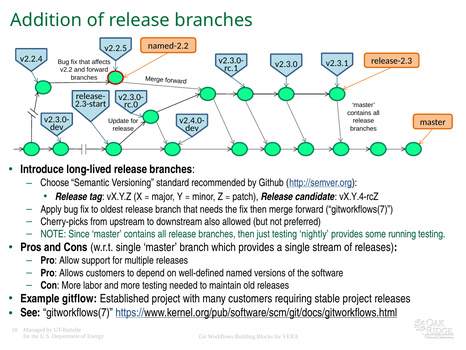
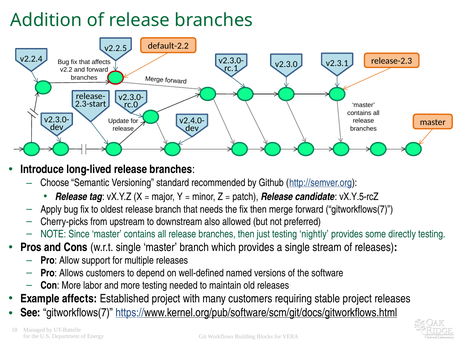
named-2.2: named-2.2 -> default-2.2
vX.Y.4-rcZ: vX.Y.4-rcZ -> vX.Y.5-rcZ
running: running -> directly
Example gitflow: gitflow -> affects
